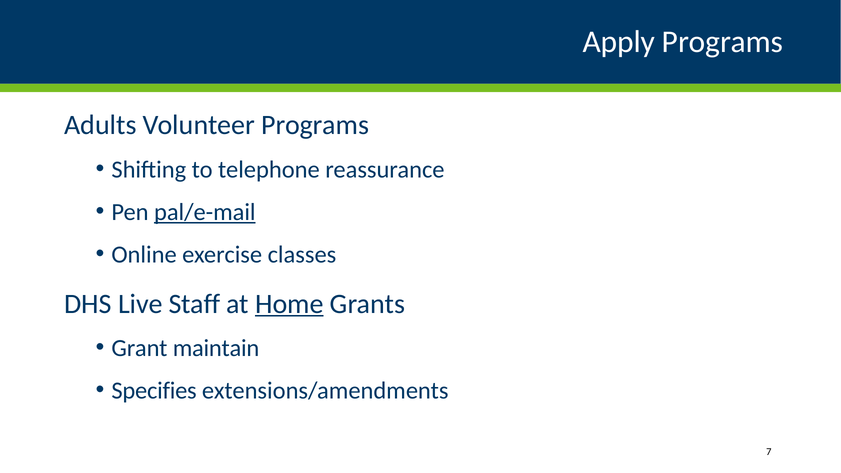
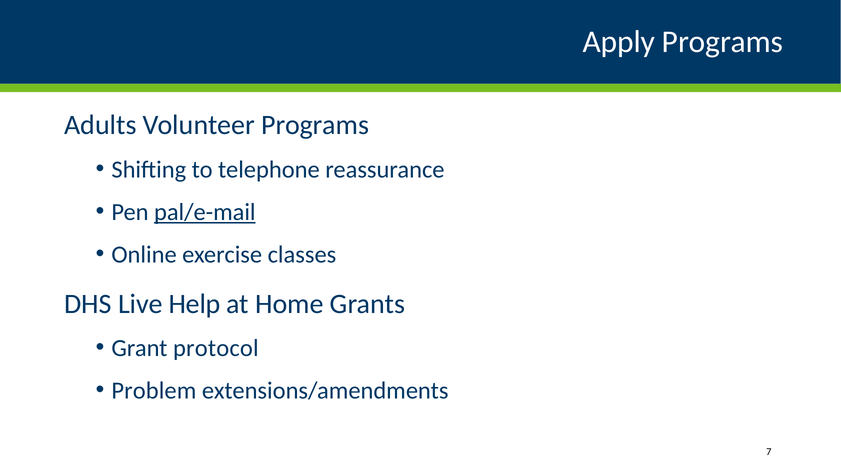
Staff: Staff -> Help
Home underline: present -> none
maintain: maintain -> protocol
Specifies: Specifies -> Problem
